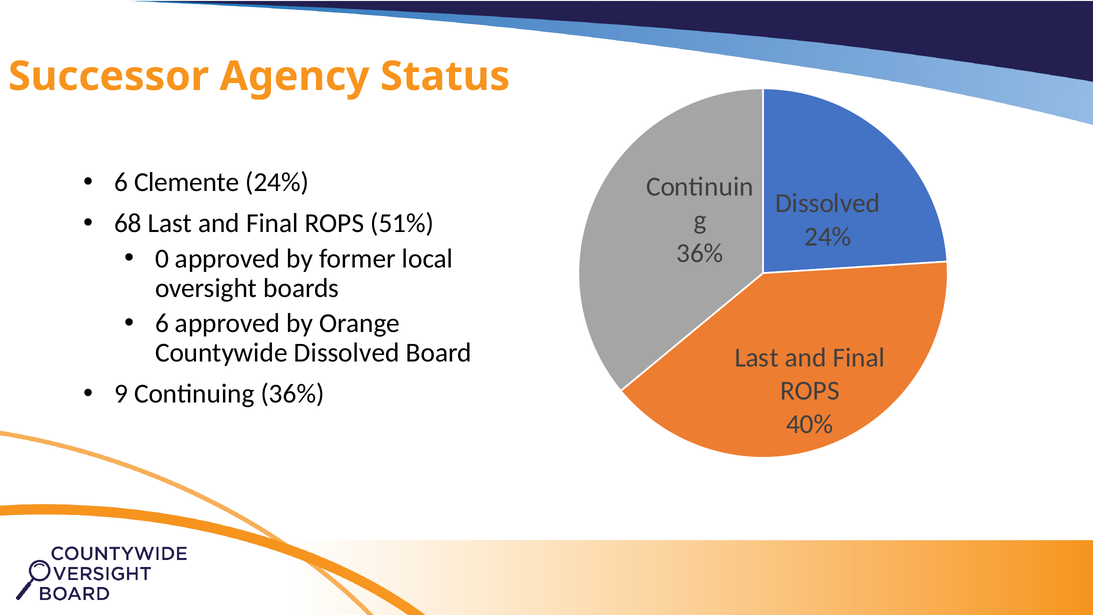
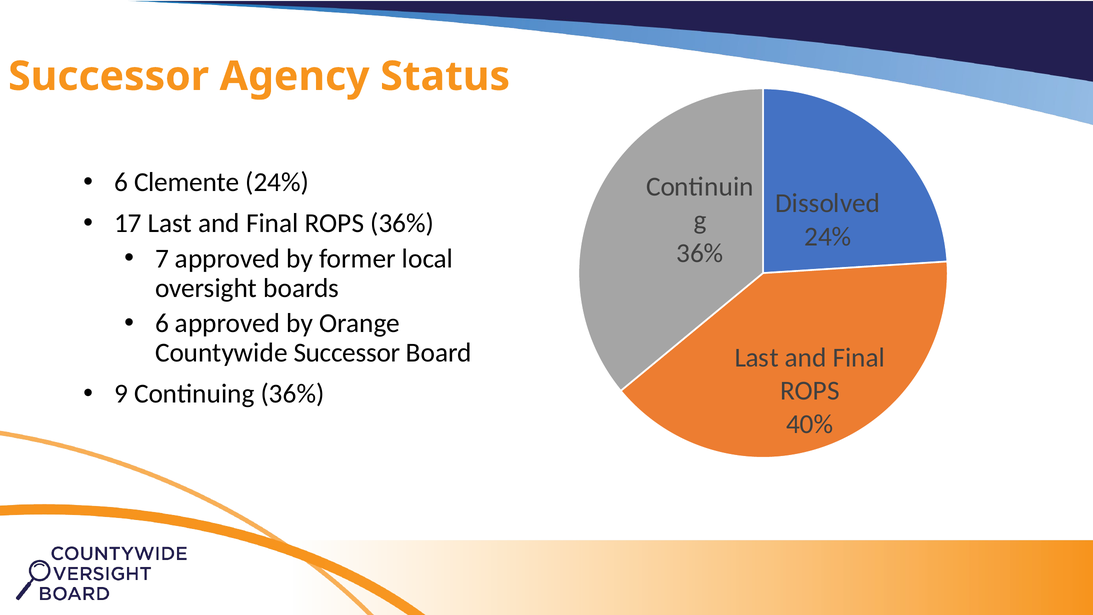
68: 68 -> 17
ROPS 51%: 51% -> 36%
0: 0 -> 7
Countywide Dissolved: Dissolved -> Successor
